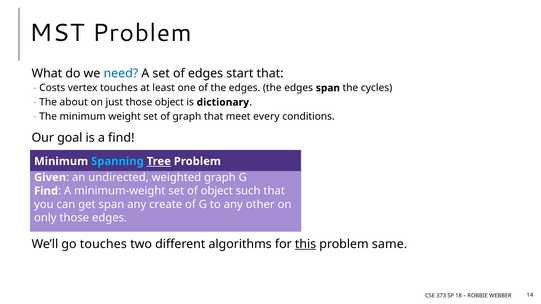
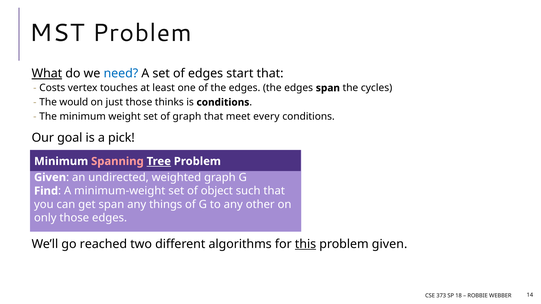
What underline: none -> present
about: about -> would
those object: object -> thinks
is dictionary: dictionary -> conditions
a find: find -> pick
Spanning colour: light blue -> pink
create: create -> things
go touches: touches -> reached
problem same: same -> given
